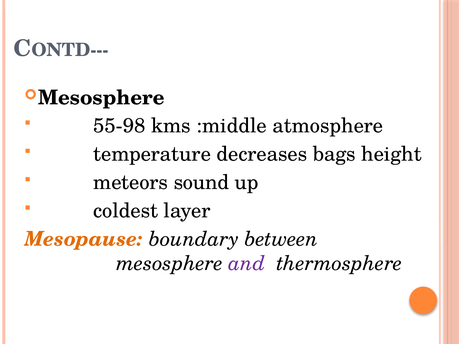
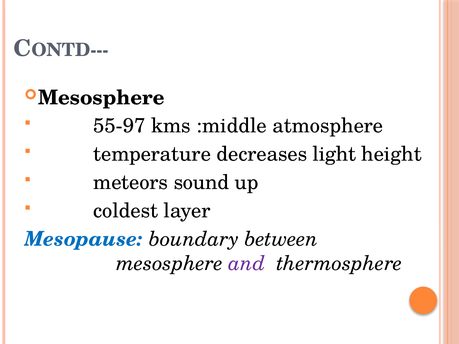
55-98: 55-98 -> 55-97
bags: bags -> light
Mesopause colour: orange -> blue
